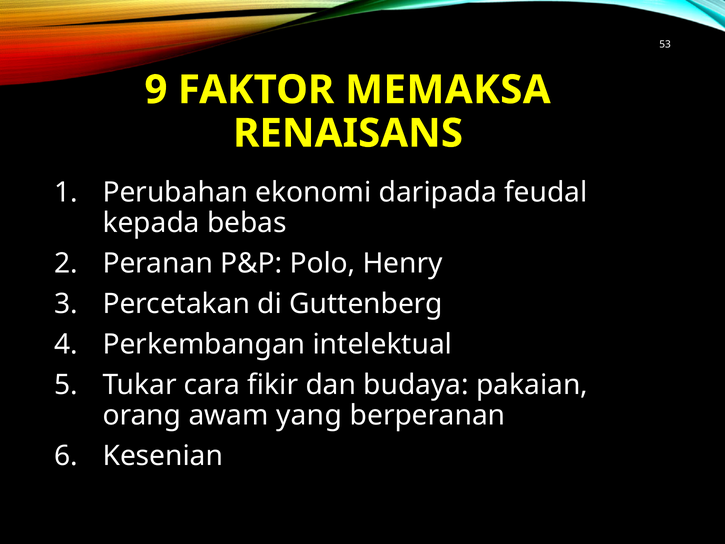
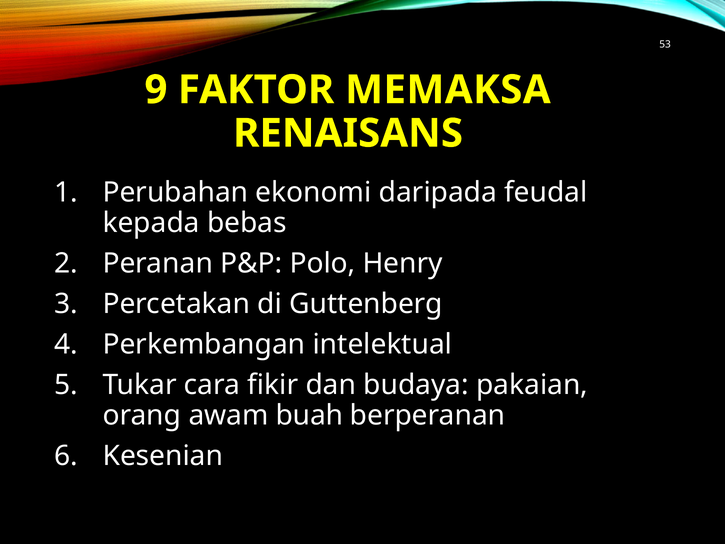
yang: yang -> buah
